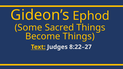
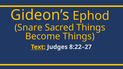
Some: Some -> Snare
